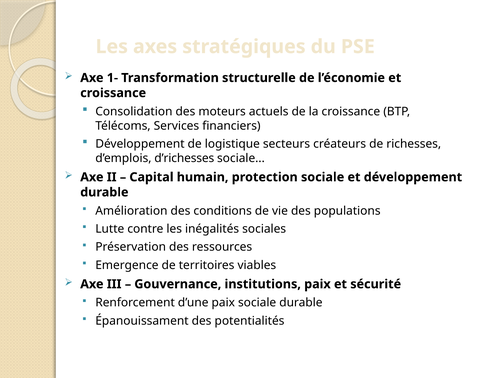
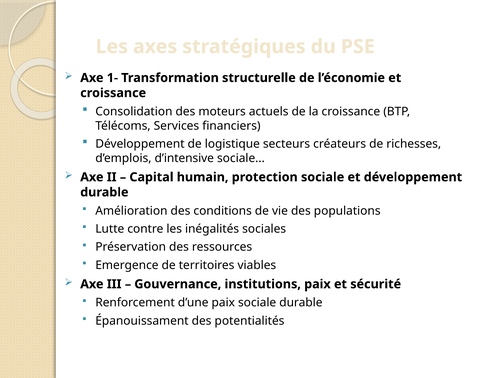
d’richesses: d’richesses -> d’intensive
